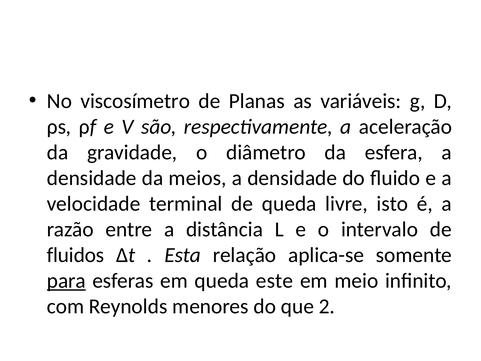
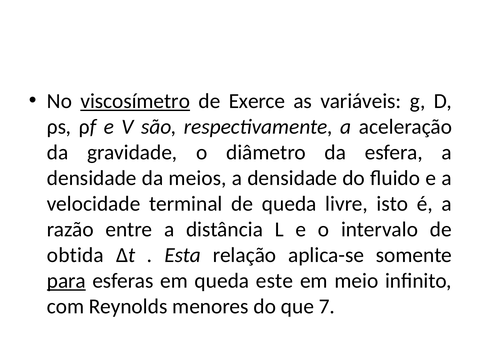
viscosímetro underline: none -> present
Planas: Planas -> Exerce
fluidos: fluidos -> obtida
2: 2 -> 7
